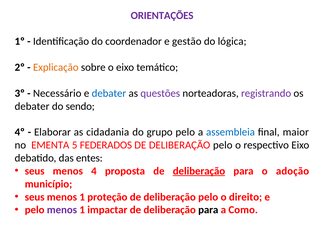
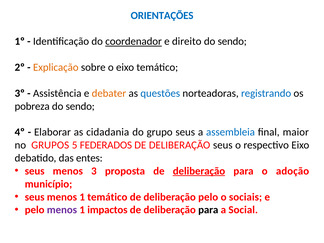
ORIENTAÇÕES colour: purple -> blue
coordenador underline: none -> present
gestão: gestão -> direito
lógica at (232, 41): lógica -> sendo
Necessário: Necessário -> Assistência
debater at (109, 93) colour: blue -> orange
questões colour: purple -> blue
registrando colour: purple -> blue
debater at (32, 106): debater -> pobreza
grupo pelo: pelo -> seus
EMENTA: EMENTA -> GRUPOS
pelo at (223, 145): pelo -> seus
4: 4 -> 3
1 proteção: proteção -> temático
direito: direito -> sociais
impactar: impactar -> impactos
Como: Como -> Social
